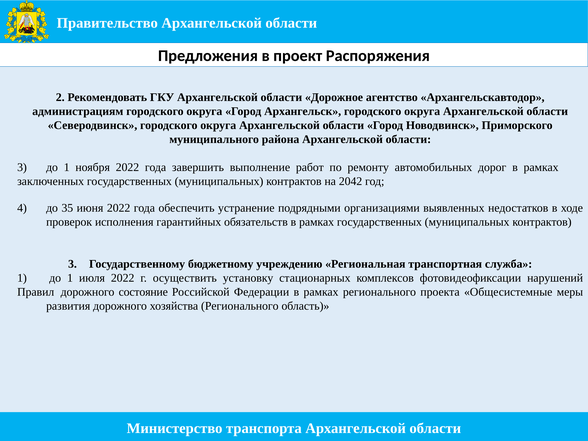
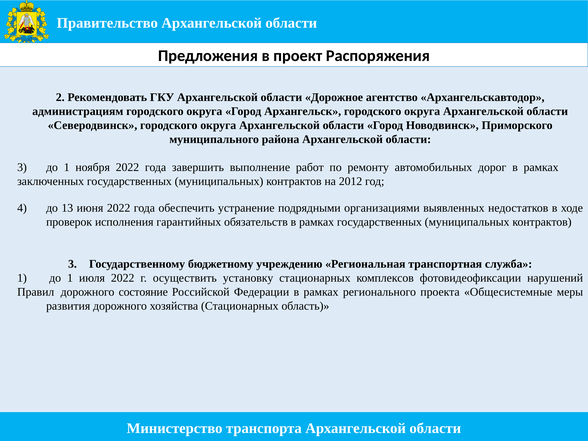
2042: 2042 -> 2012
35: 35 -> 13
хозяйства Регионального: Регионального -> Стационарных
